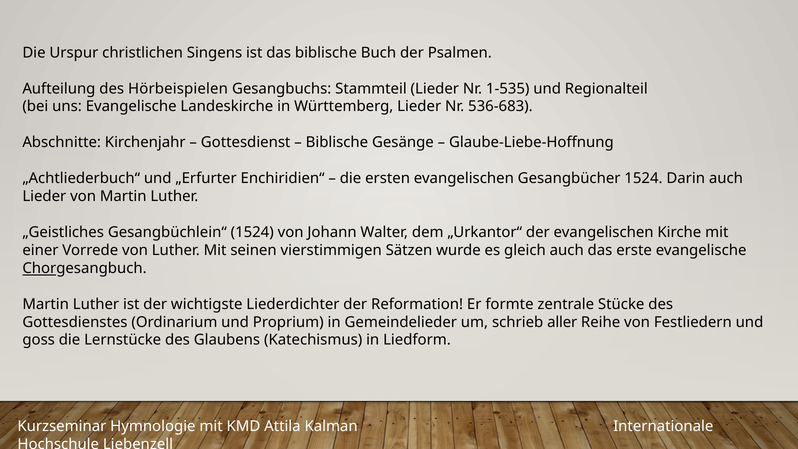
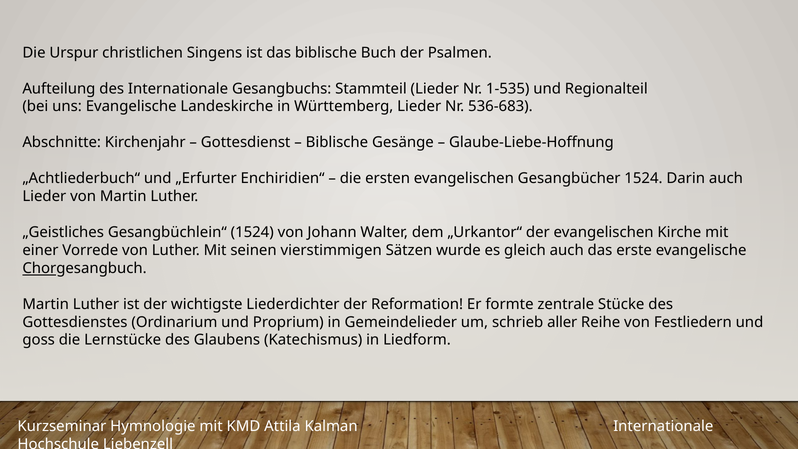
des Hörbeispielen: Hörbeispielen -> Internationale
